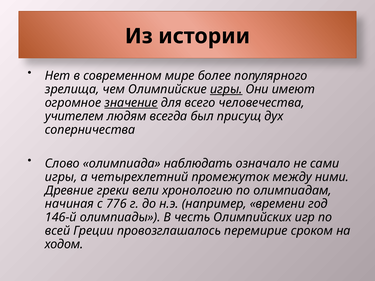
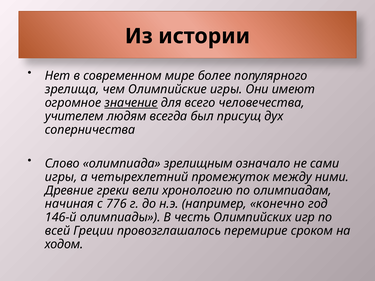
игры at (226, 89) underline: present -> none
наблюдать: наблюдать -> зрелищным
времени: времени -> конечно
